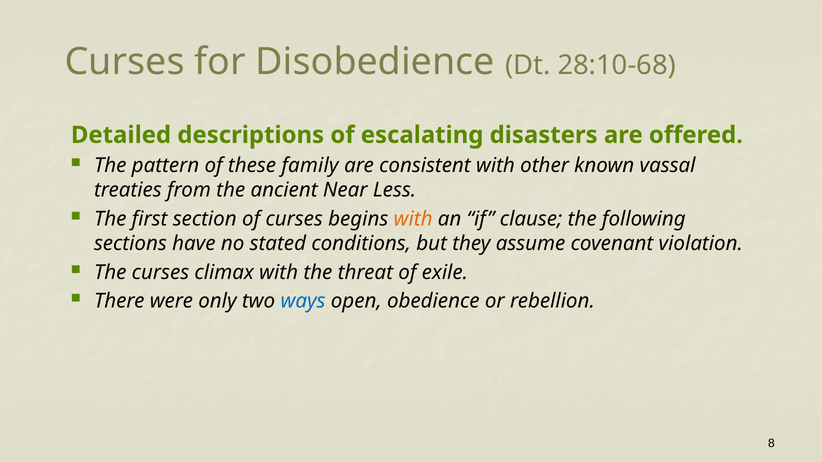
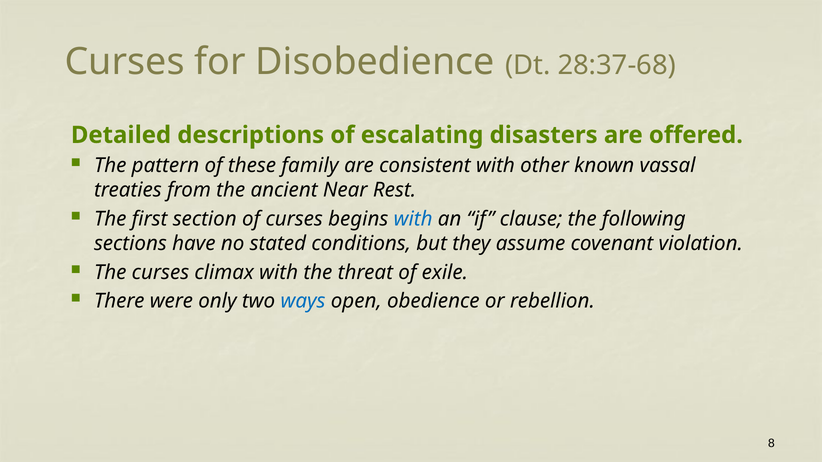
28:10-68: 28:10-68 -> 28:37-68
Less: Less -> Rest
with at (413, 219) colour: orange -> blue
